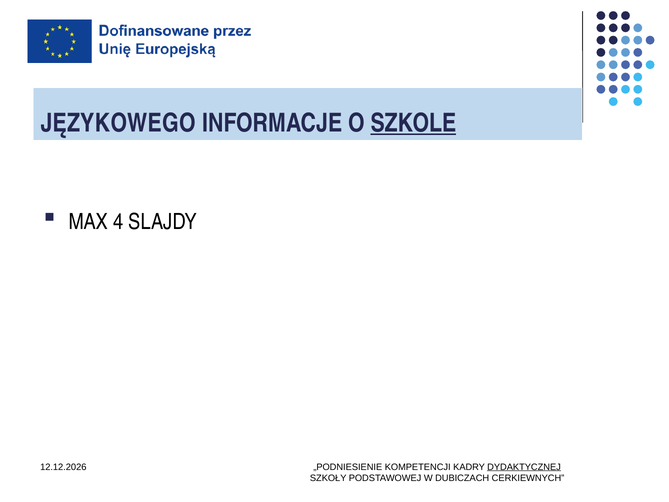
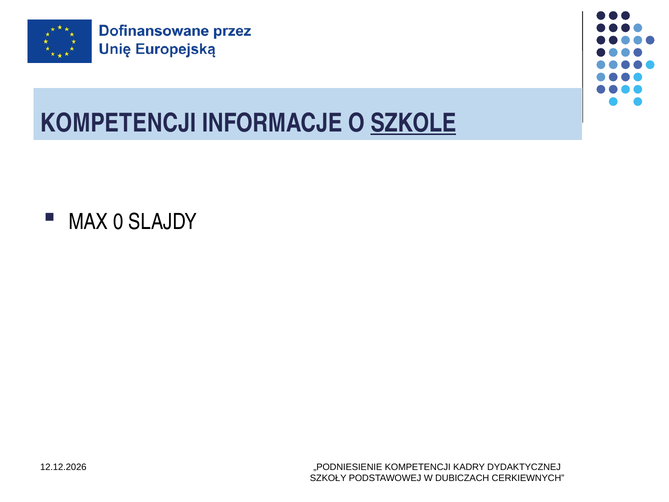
JĘZYKOWEGO at (118, 123): JĘZYKOWEGO -> KOMPETENCJI
4: 4 -> 0
DYDAKTYCZNEJ underline: present -> none
